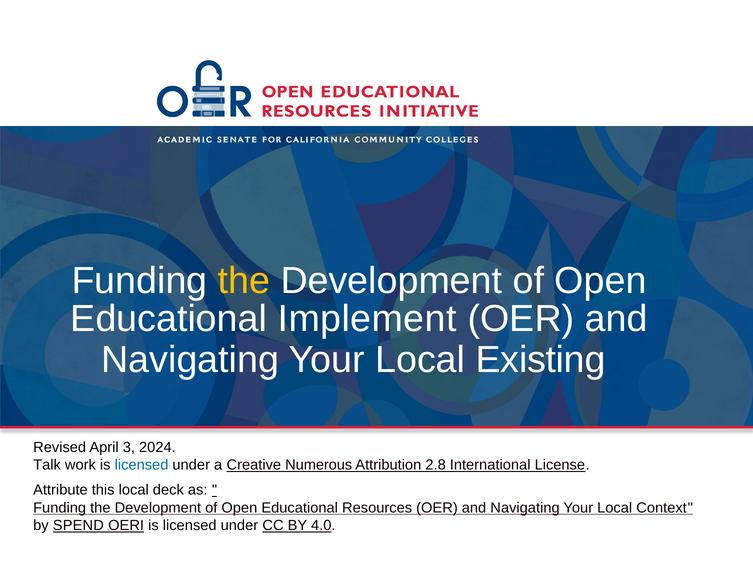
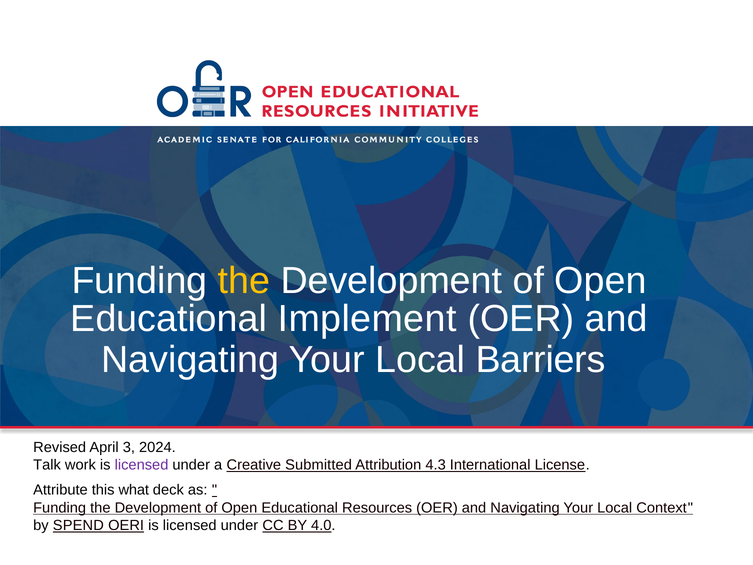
Existing: Existing -> Barriers
licensed at (142, 465) colour: blue -> purple
Numerous: Numerous -> Submitted
2.8: 2.8 -> 4.3
this local: local -> what
